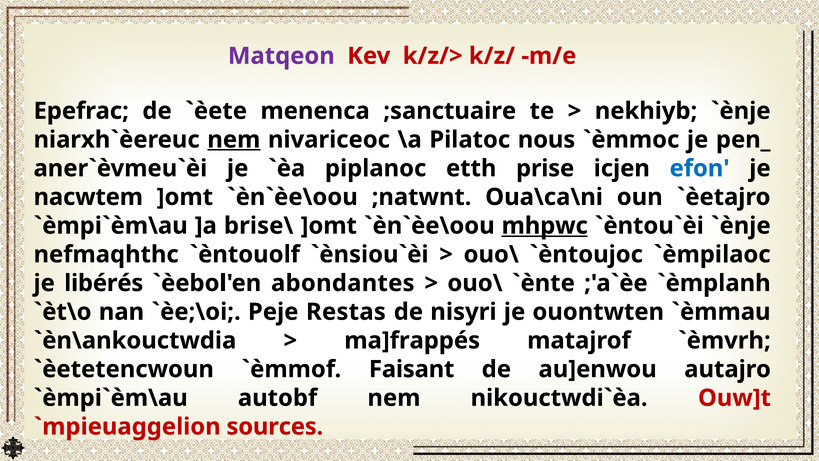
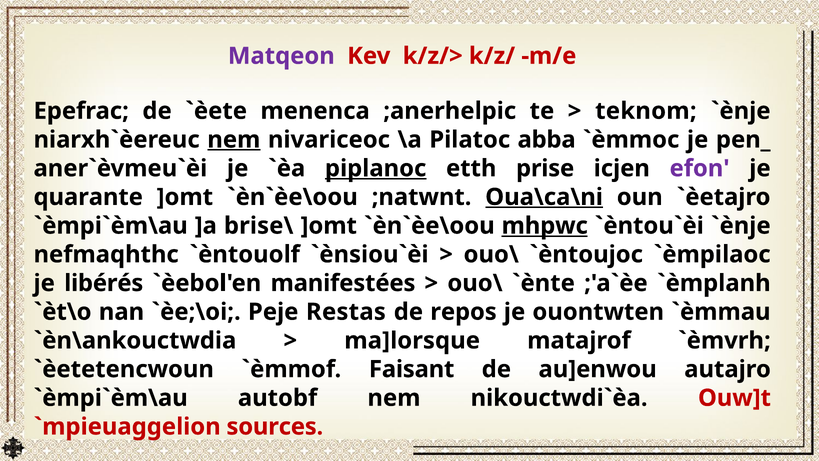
;sanctuaire: ;sanctuaire -> ;anerhelpic
nekhiyb: nekhiyb -> teknom
nous: nous -> abba
piplanoc underline: none -> present
efon colour: blue -> purple
nacwtem: nacwtem -> quarante
Oua\ca\ni underline: none -> present
abondantes: abondantes -> manifestées
nisyri: nisyri -> repos
ma]frappés: ma]frappés -> ma]lorsque
